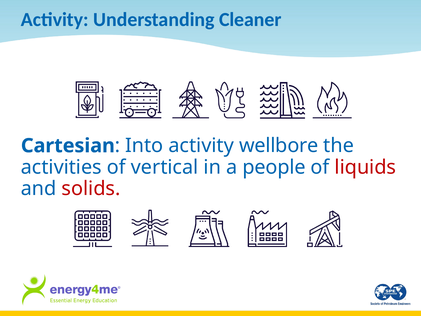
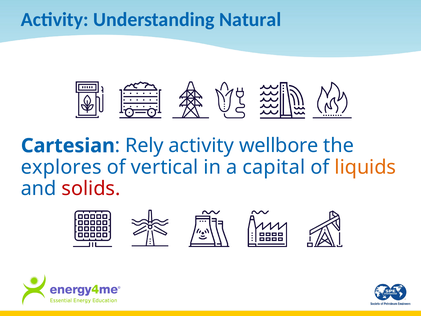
Cleaner: Cleaner -> Natural
Into: Into -> Rely
activities: activities -> explores
people: people -> capital
liquids colour: red -> orange
